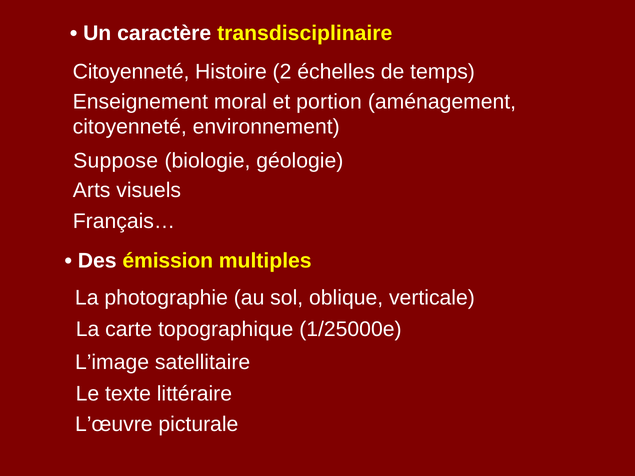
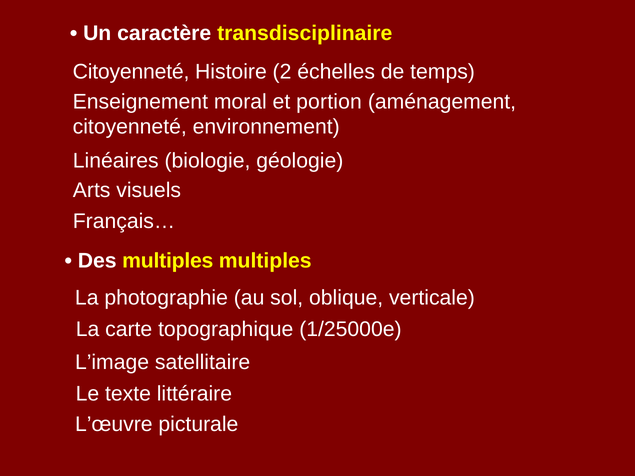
Suppose: Suppose -> Linéaires
Des émission: émission -> multiples
